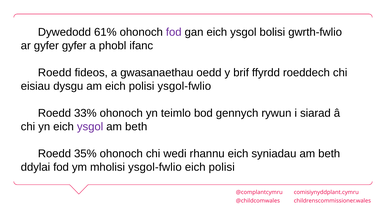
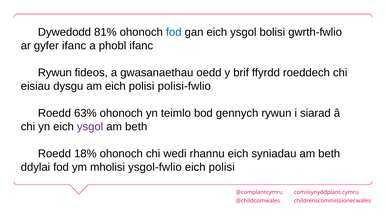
61%: 61% -> 81%
fod at (174, 32) colour: purple -> blue
gyfer gyfer: gyfer -> ifanc
Roedd at (55, 73): Roedd -> Rywun
polisi ysgol-fwlio: ysgol-fwlio -> polisi-fwlio
33%: 33% -> 63%
35%: 35% -> 18%
